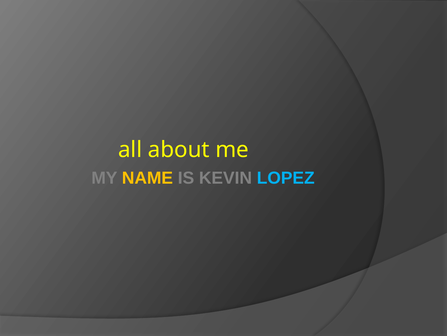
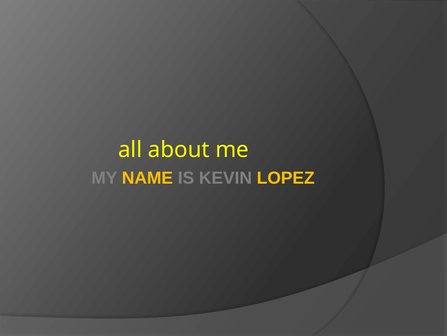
LOPEZ colour: light blue -> yellow
